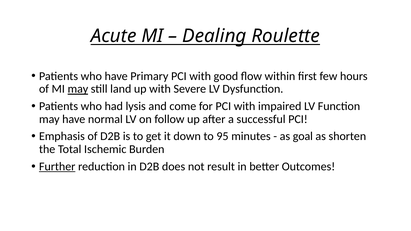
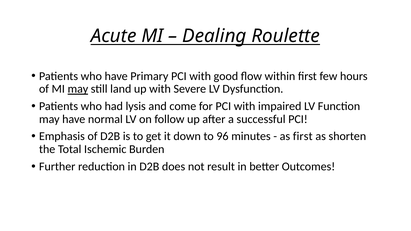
95: 95 -> 96
as goal: goal -> first
Further underline: present -> none
